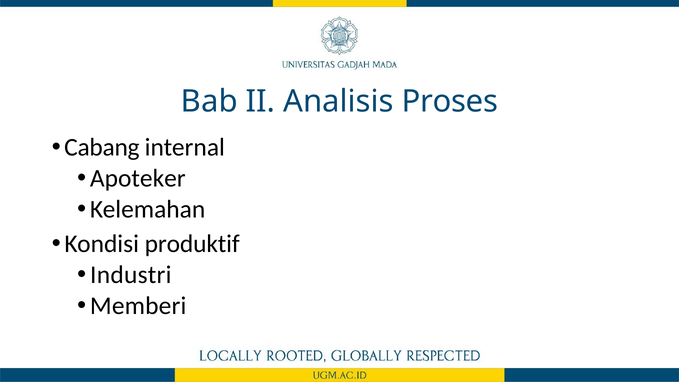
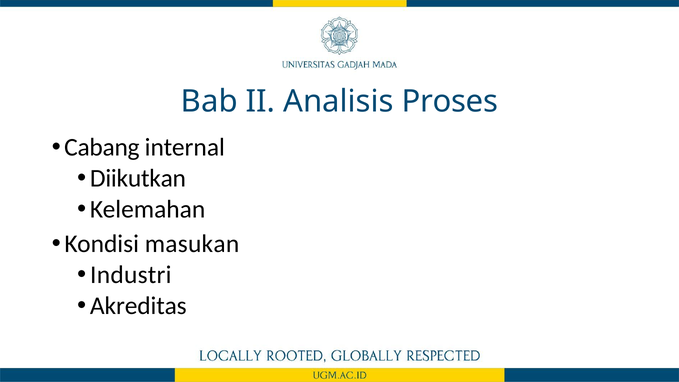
Apoteker: Apoteker -> Diikutkan
produktif: produktif -> masukan
Memberi: Memberi -> Akreditas
